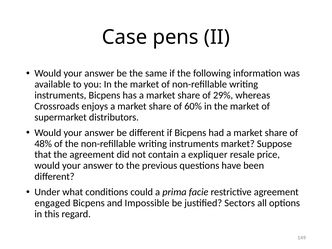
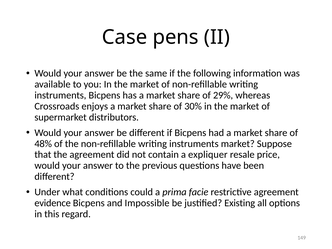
60%: 60% -> 30%
engaged: engaged -> evidence
Sectors: Sectors -> Existing
